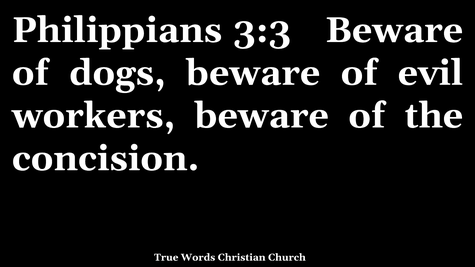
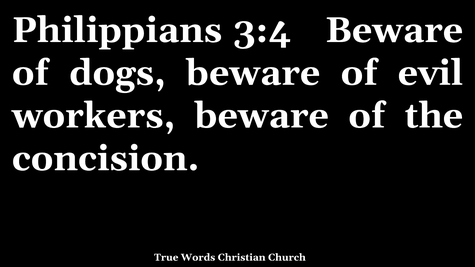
3:3: 3:3 -> 3:4
